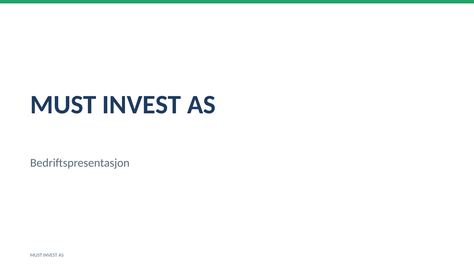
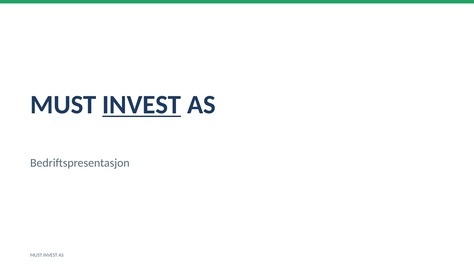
INVEST at (142, 105) underline: none -> present
